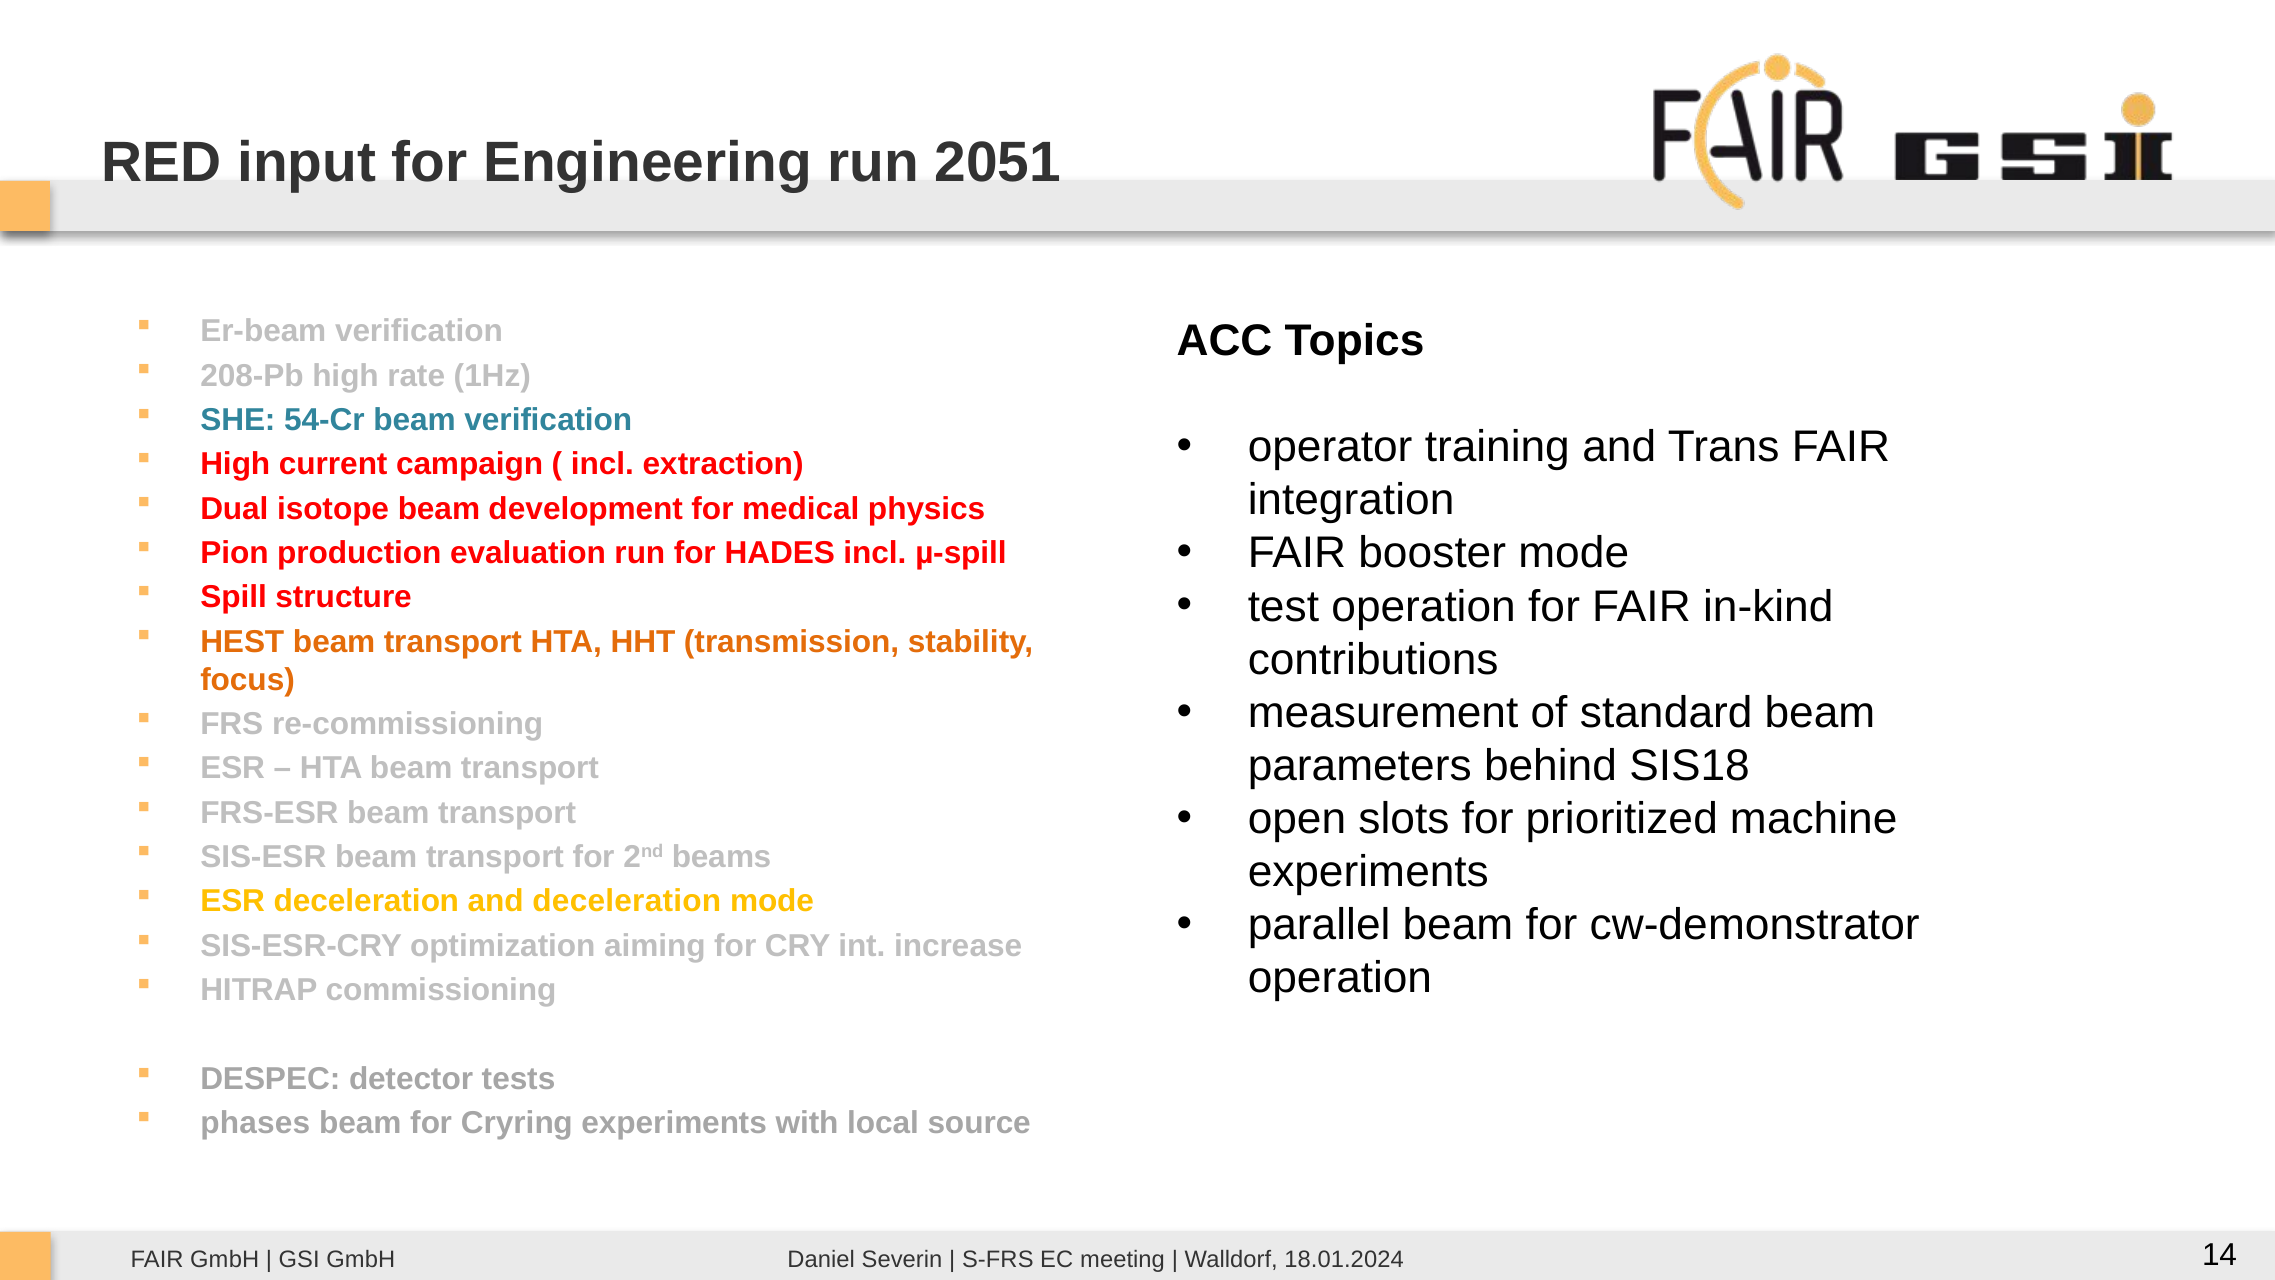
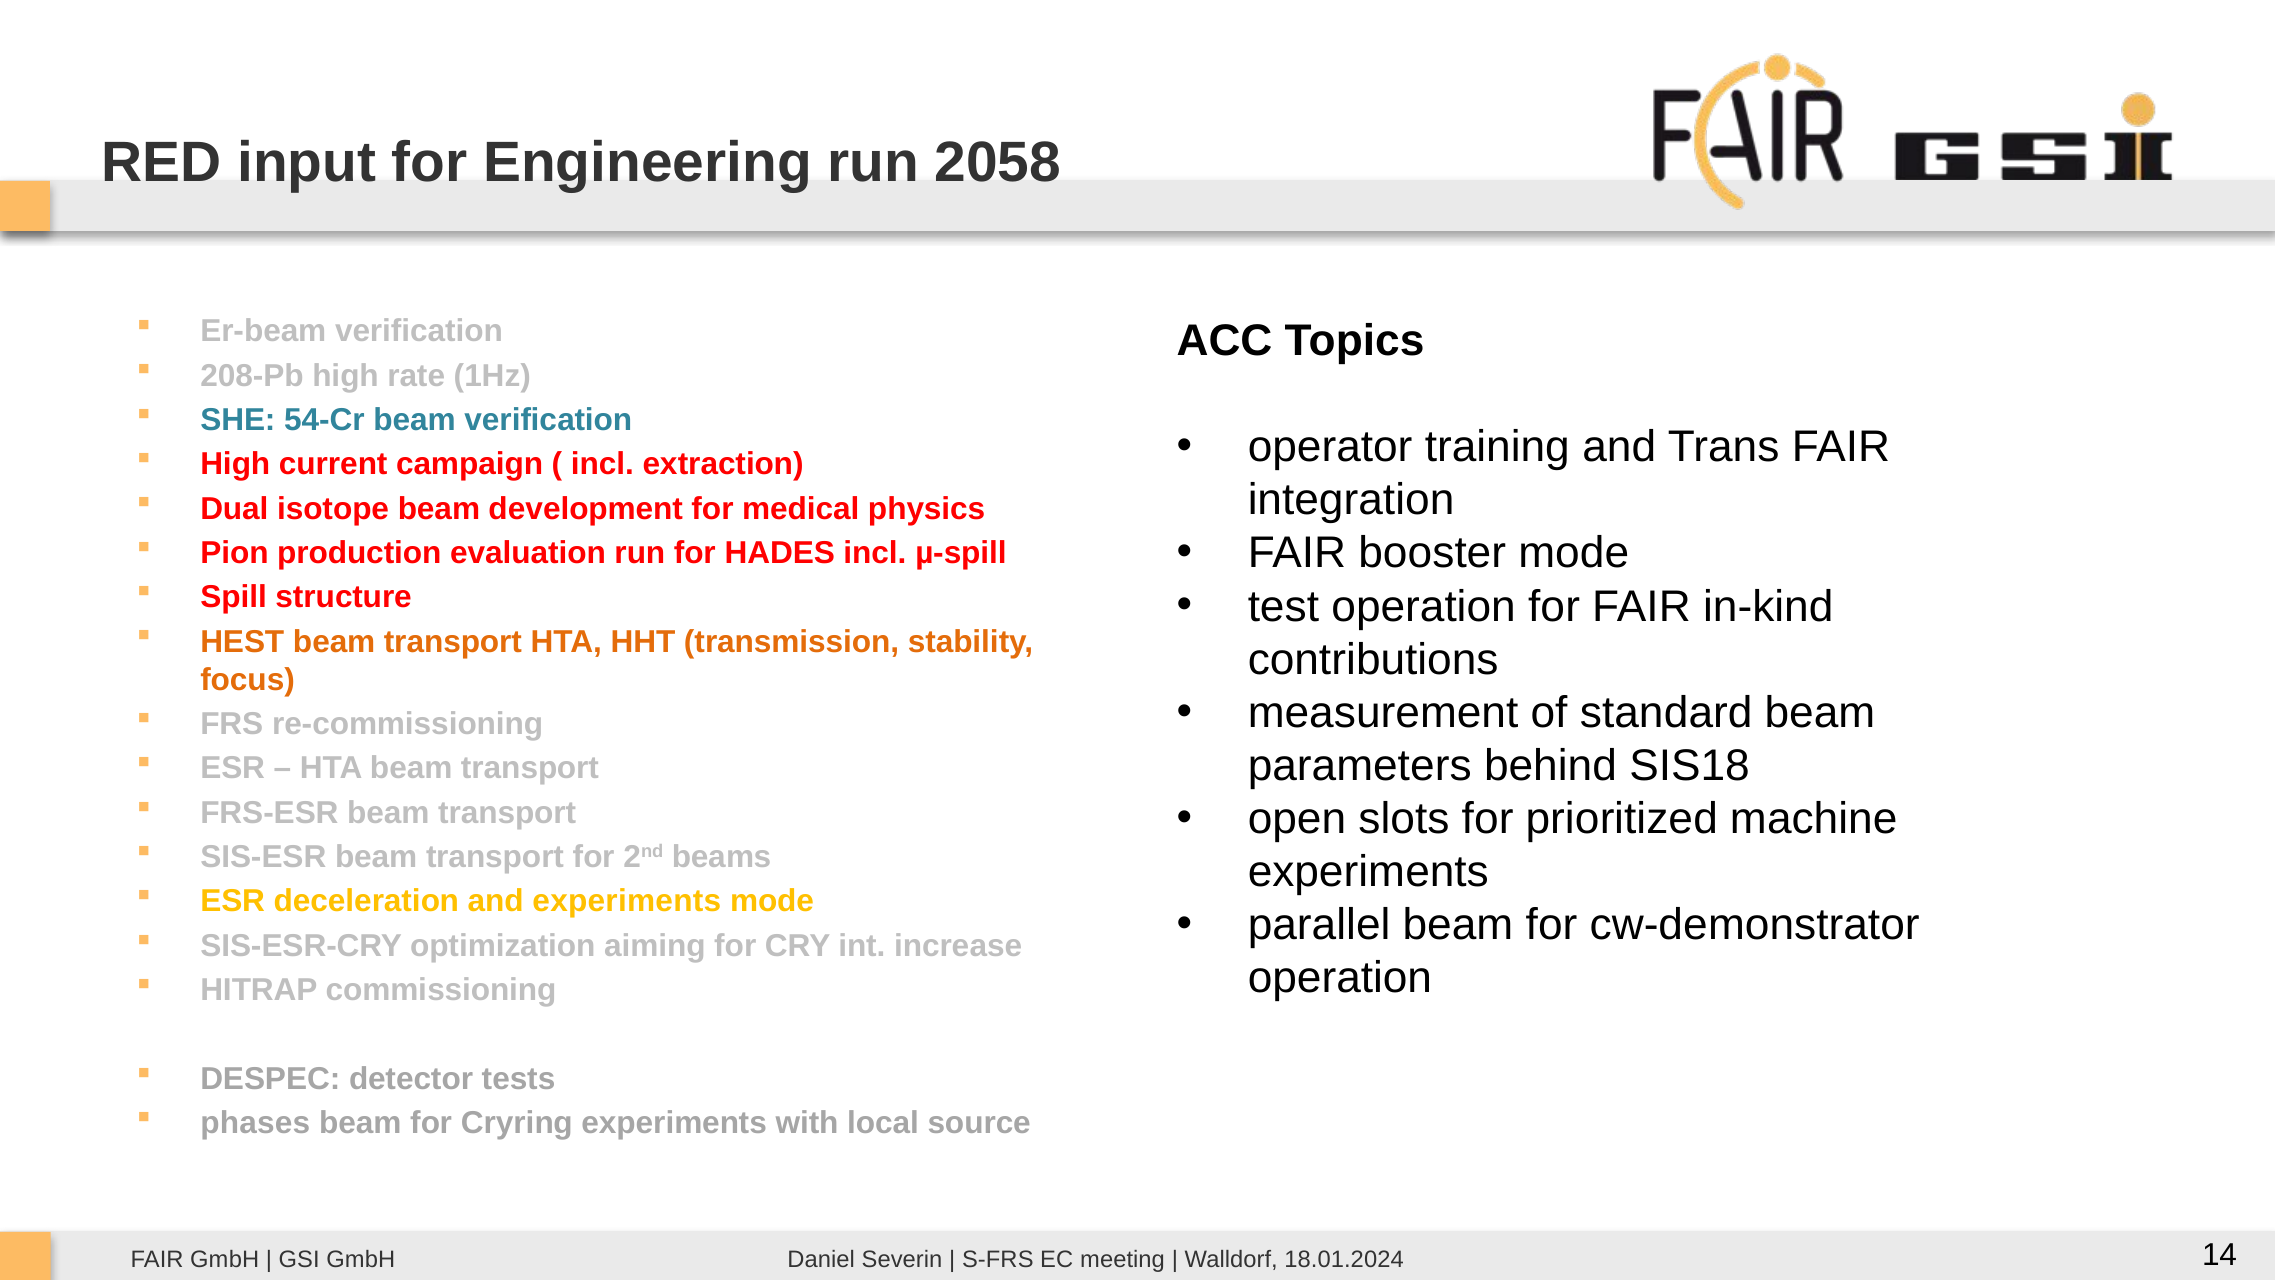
2051: 2051 -> 2058
and deceleration: deceleration -> experiments
